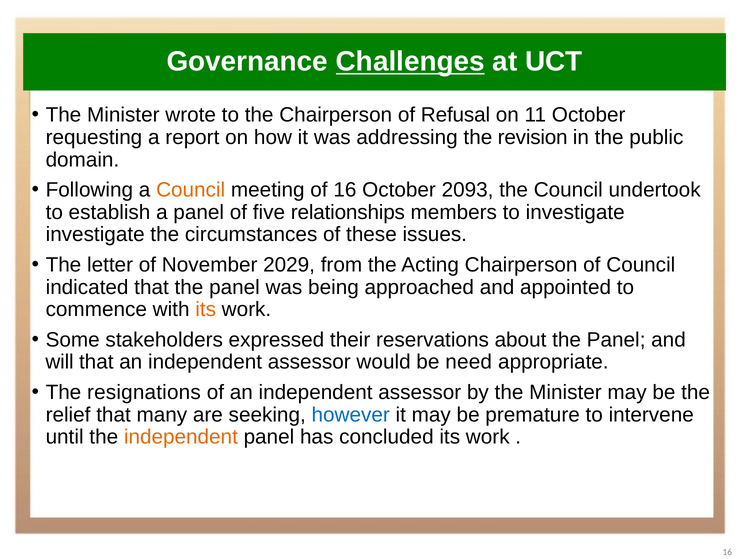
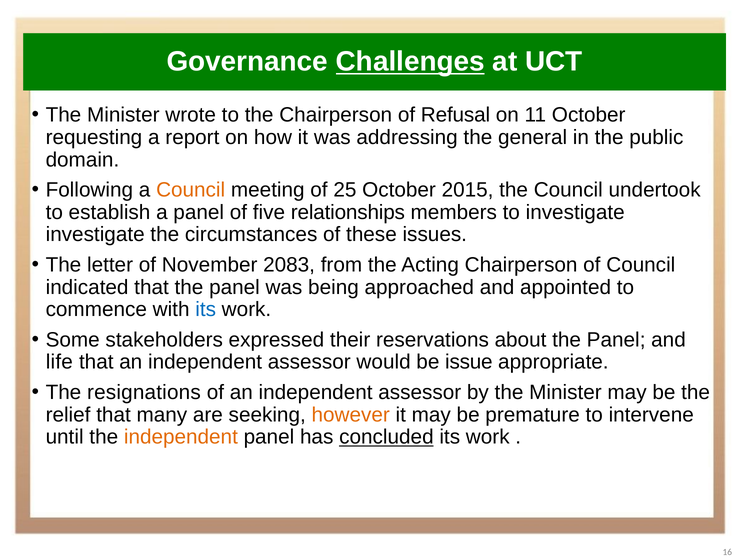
revision: revision -> general
of 16: 16 -> 25
2093: 2093 -> 2015
2029: 2029 -> 2083
its at (206, 309) colour: orange -> blue
will: will -> life
need: need -> issue
however colour: blue -> orange
concluded underline: none -> present
